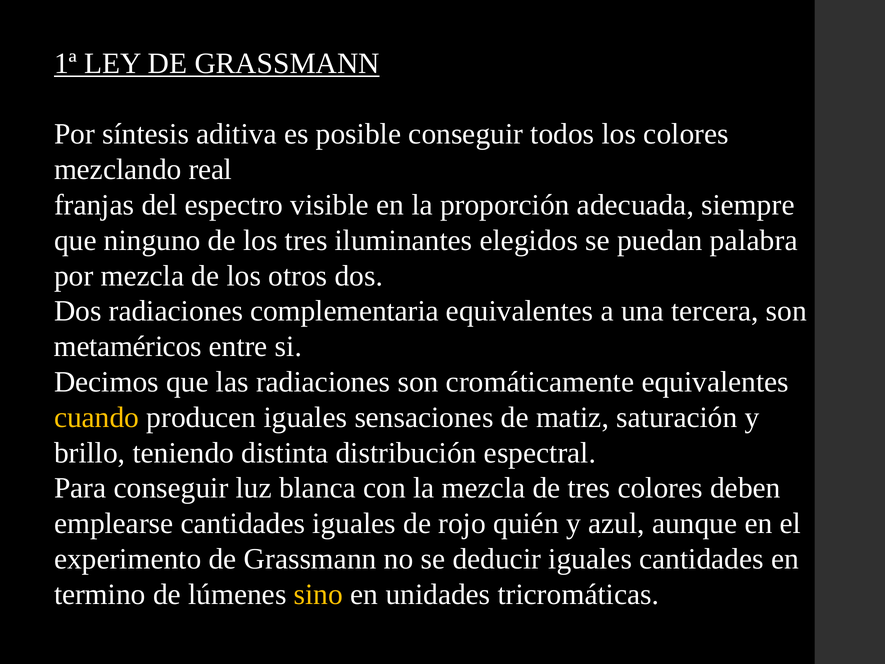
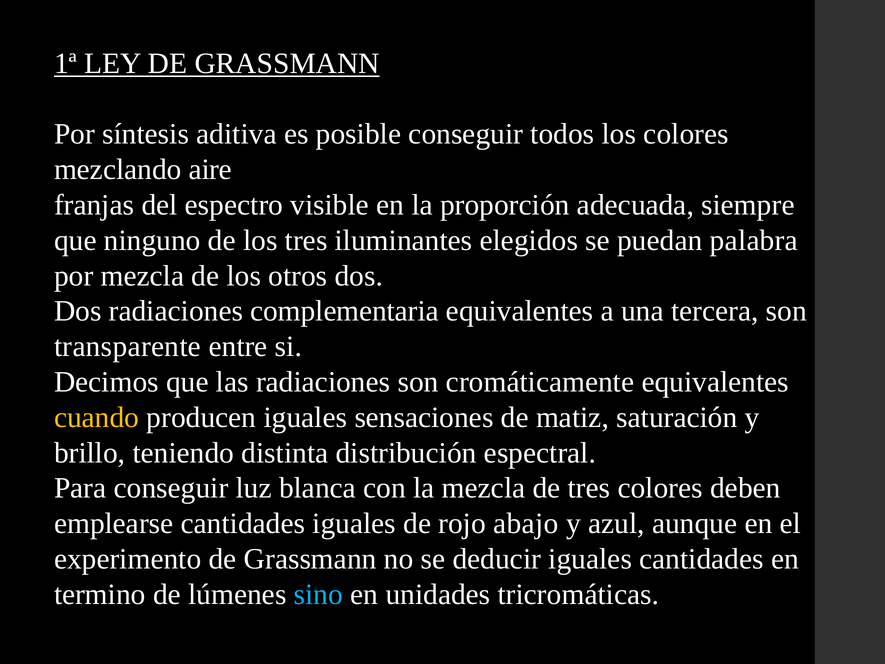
real: real -> aire
metaméricos: metaméricos -> transparente
quién: quién -> abajo
sino colour: yellow -> light blue
